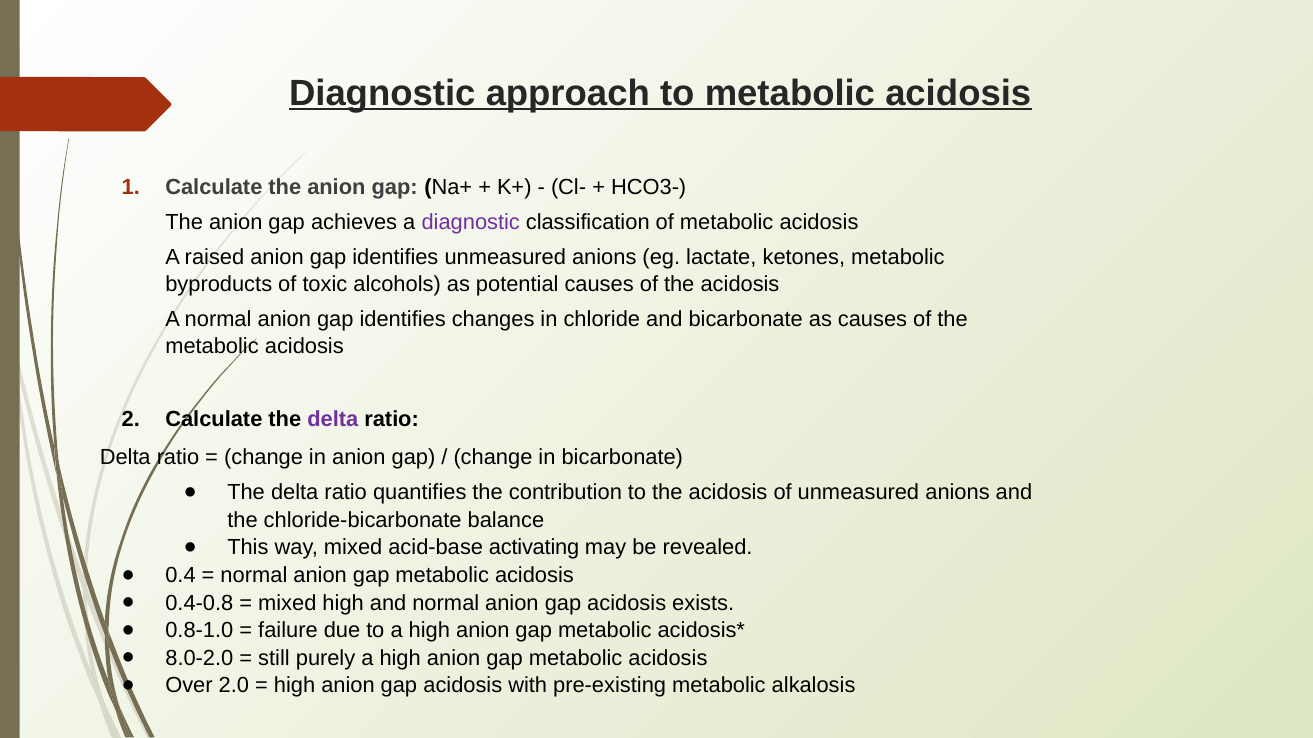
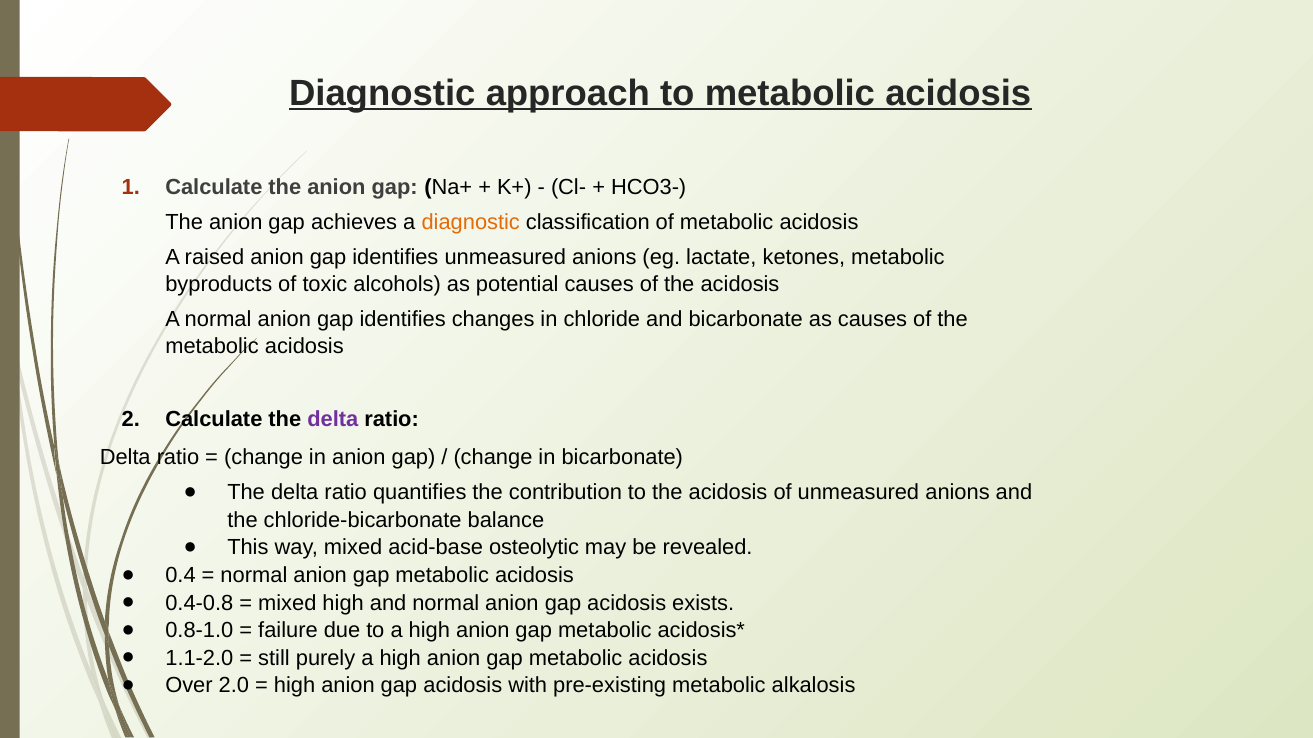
diagnostic at (471, 222) colour: purple -> orange
activating: activating -> osteolytic
8.0-2.0: 8.0-2.0 -> 1.1-2.0
